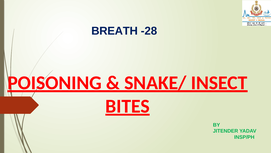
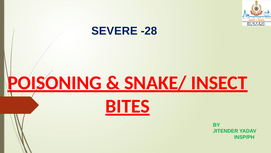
BREATH: BREATH -> SEVERE
